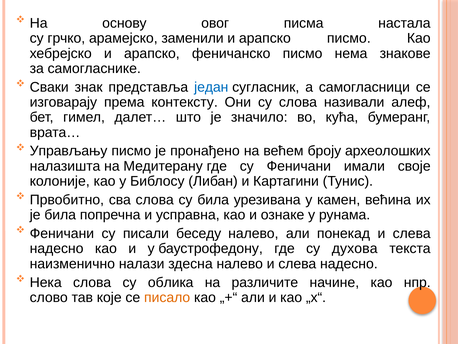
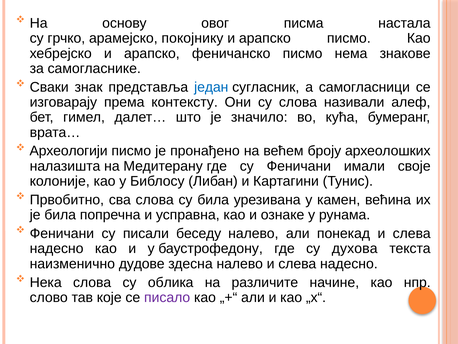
заменили: заменили -> покојнику
Управљању: Управљању -> Археологији
налази: налази -> дудове
писало colour: orange -> purple
